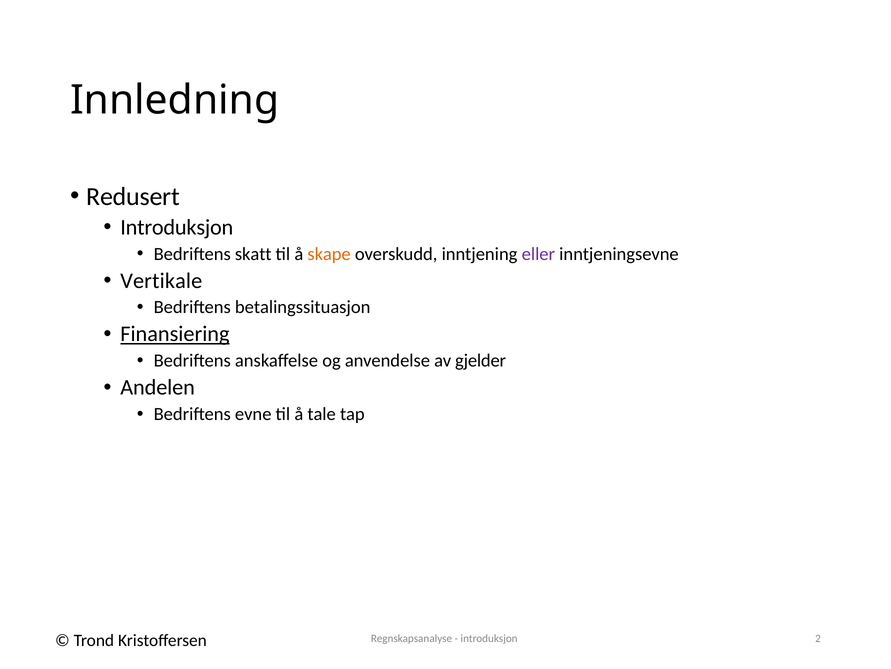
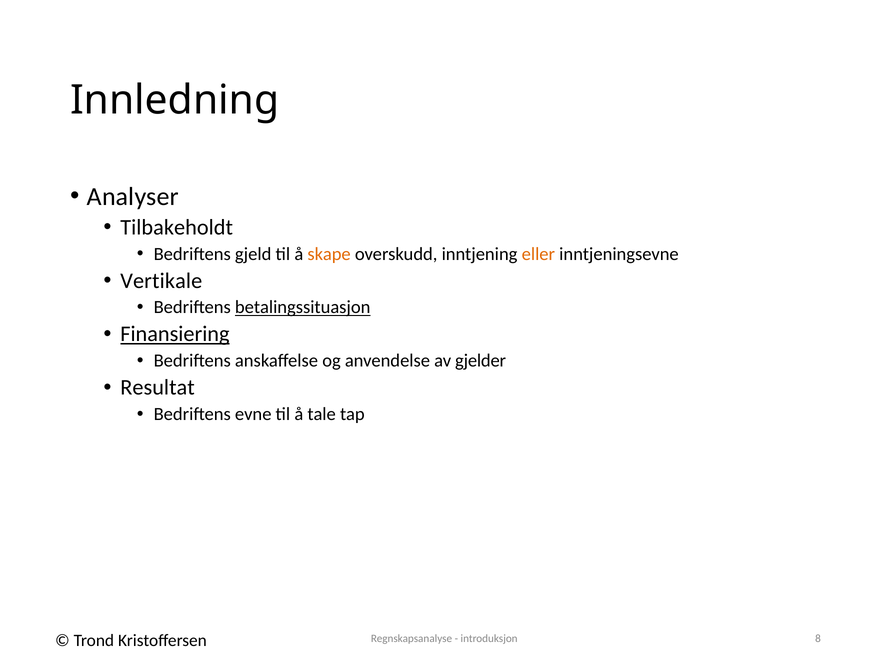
Redusert: Redusert -> Analyser
Introduksjon at (177, 227): Introduksjon -> Tilbakeholdt
skatt: skatt -> gjeld
eller colour: purple -> orange
betalingssituasjon underline: none -> present
Andelen: Andelen -> Resultat
2: 2 -> 8
